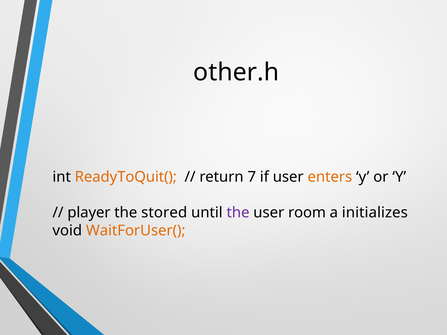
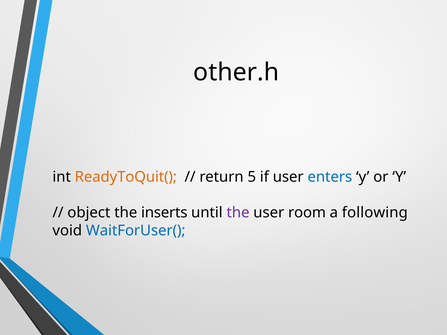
7: 7 -> 5
enters colour: orange -> blue
player: player -> object
stored: stored -> inserts
initializes: initializes -> following
WaitForUser( colour: orange -> blue
